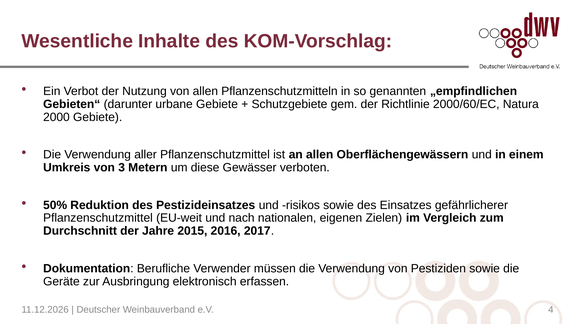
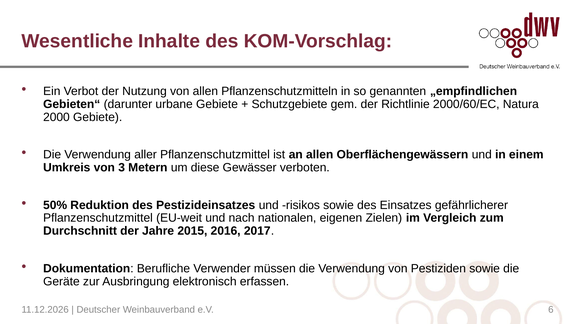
4: 4 -> 6
